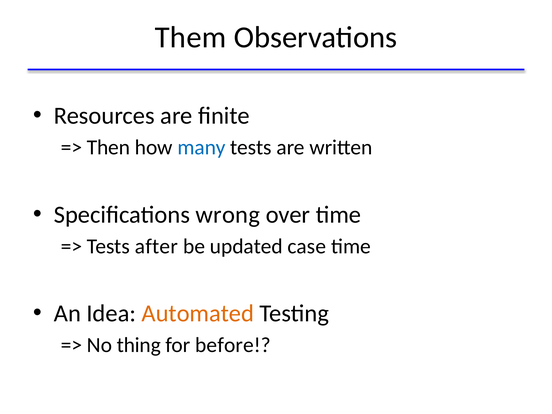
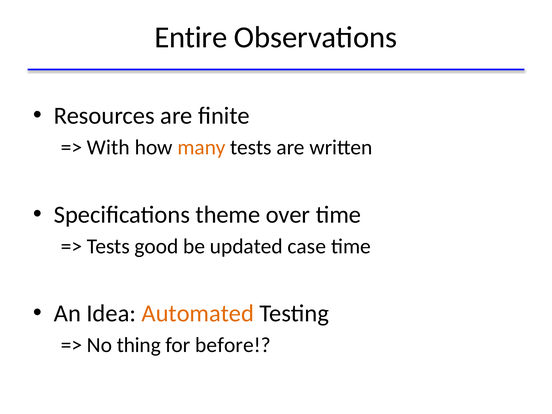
Them: Them -> Entire
Then: Then -> With
many colour: blue -> orange
wrong: wrong -> theme
after: after -> good
